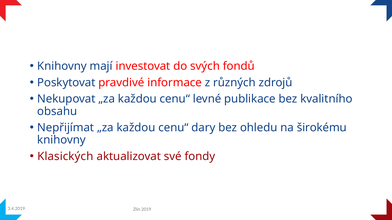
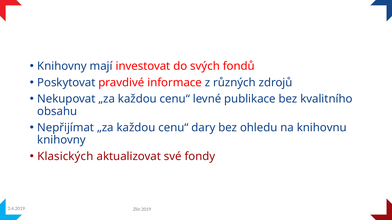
širokému: širokému -> knihovnu
